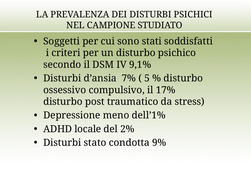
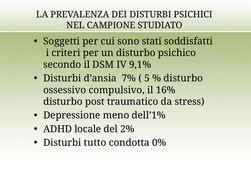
17%: 17% -> 16%
stato: stato -> tutto
9%: 9% -> 0%
